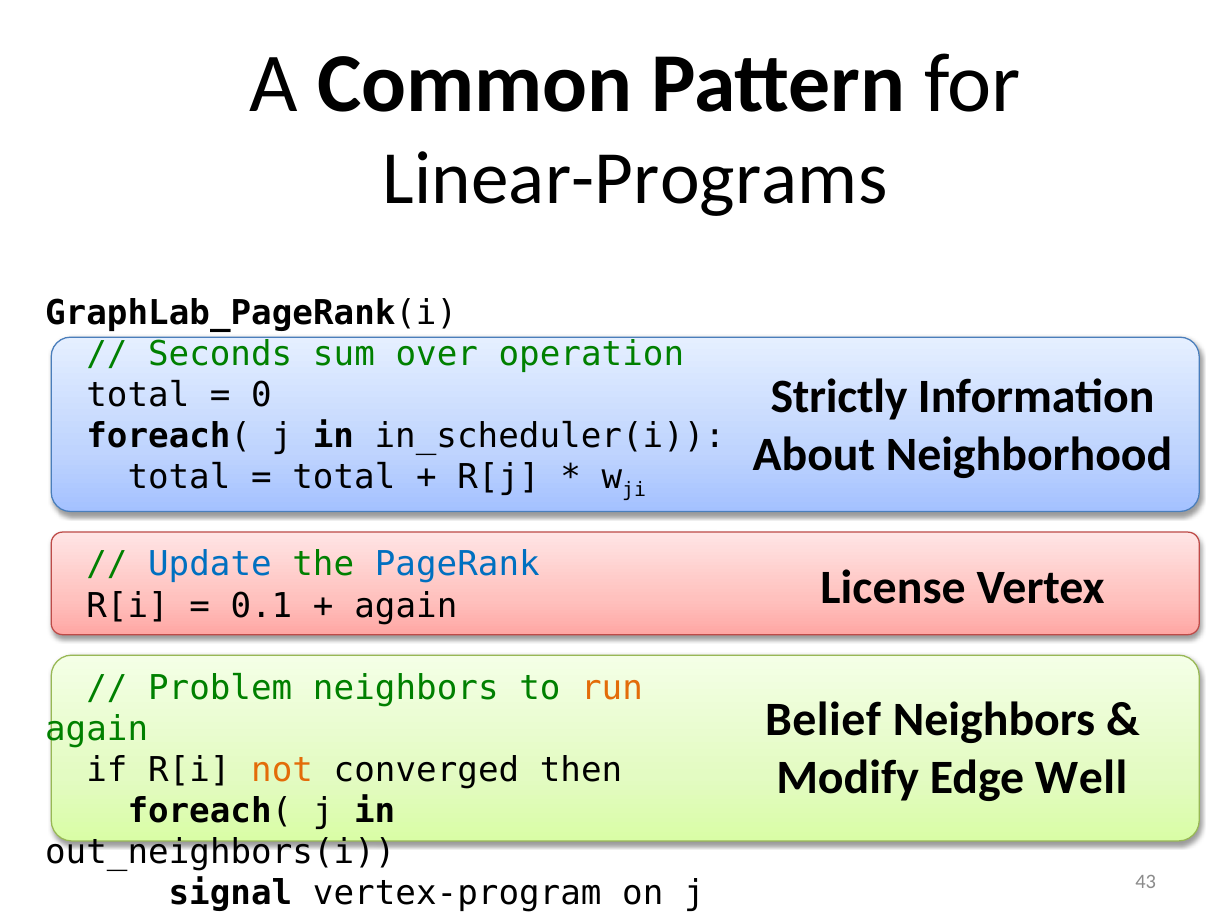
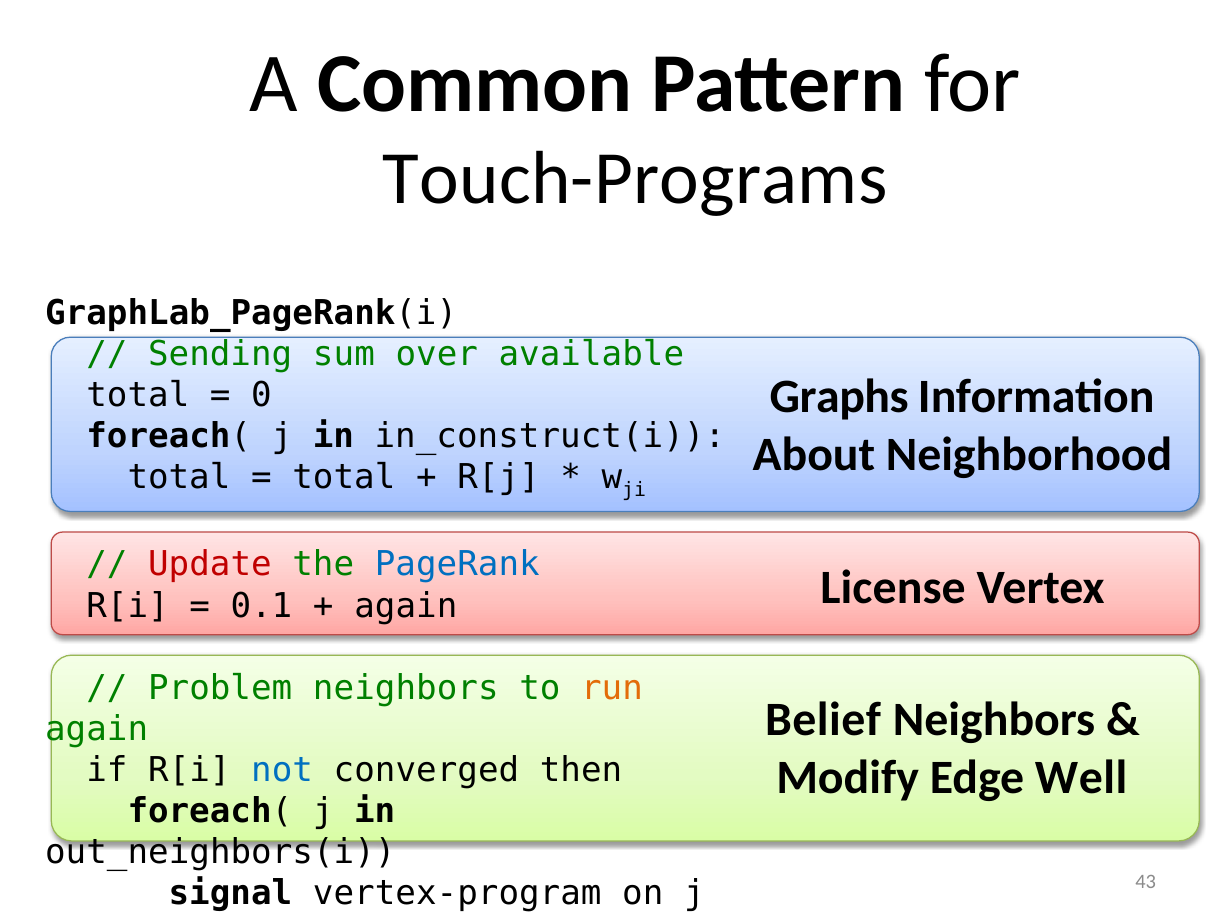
Linear-Programs: Linear-Programs -> Touch-Programs
Seconds: Seconds -> Sending
operation: operation -> available
Strictly: Strictly -> Graphs
in_scheduler(i: in_scheduler(i -> in_construct(i
Update colour: blue -> red
not colour: orange -> blue
